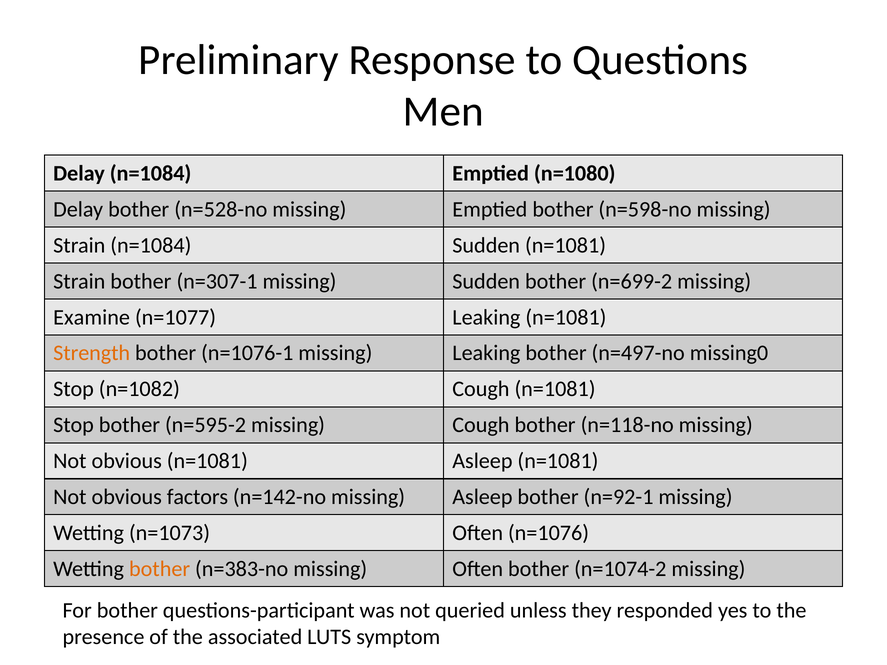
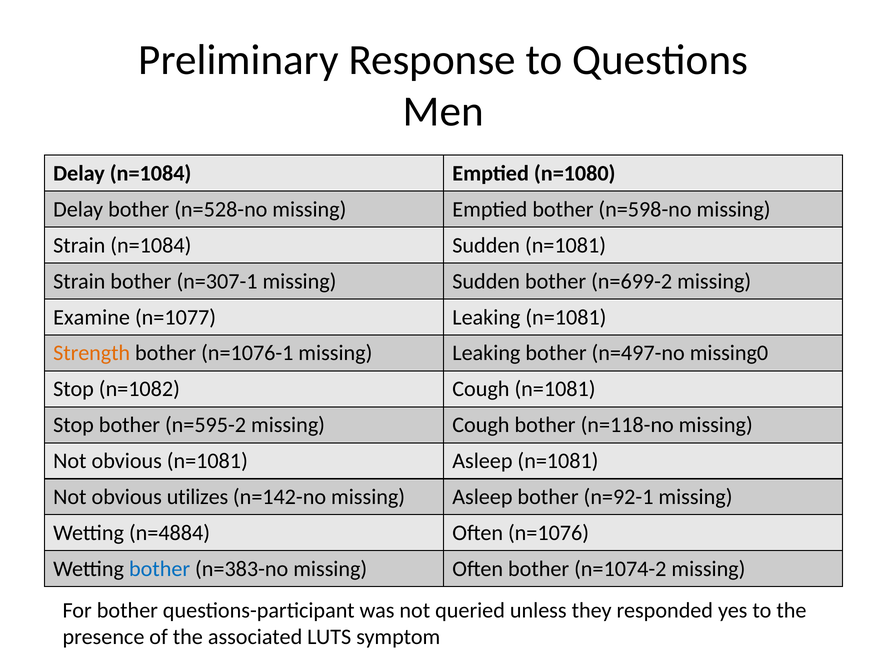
factors: factors -> utilizes
n=1073: n=1073 -> n=4884
bother at (160, 569) colour: orange -> blue
